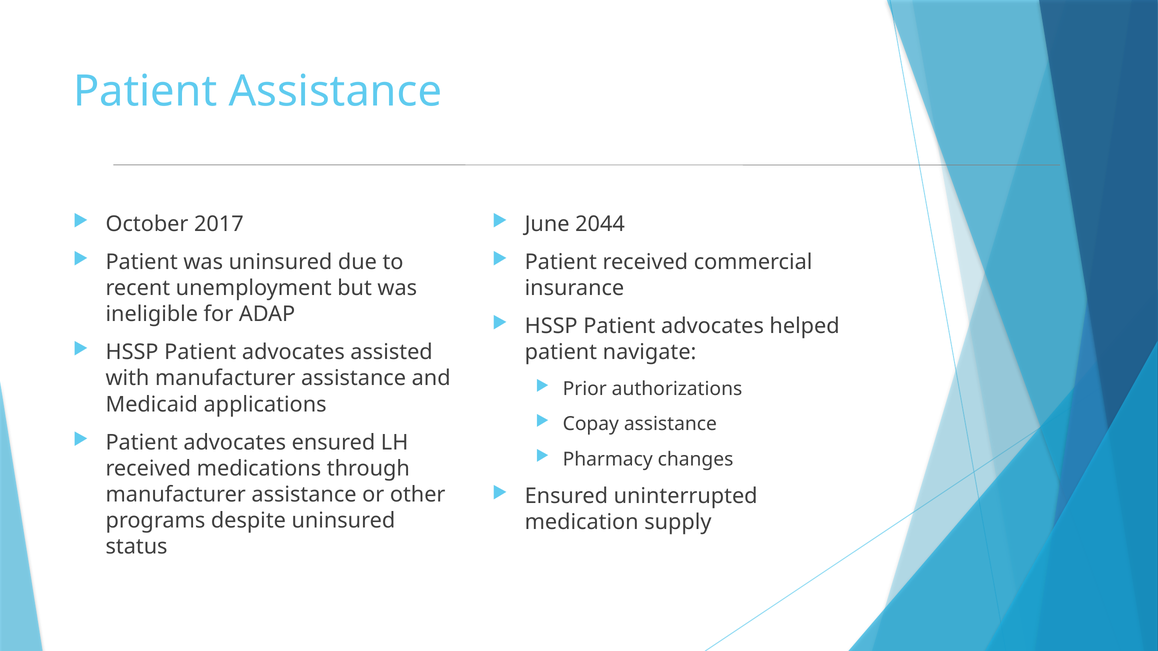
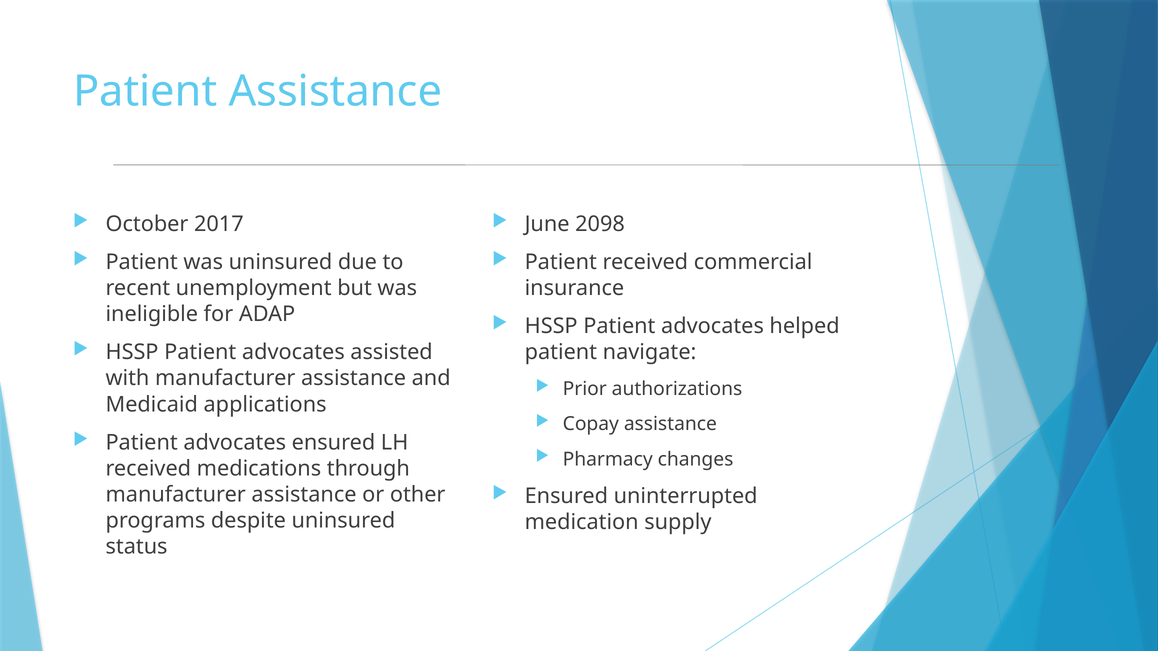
2044: 2044 -> 2098
